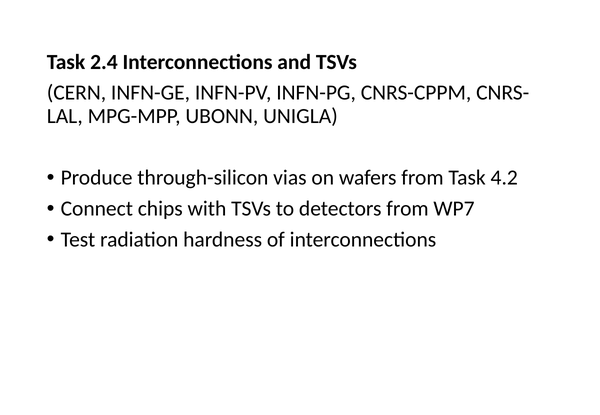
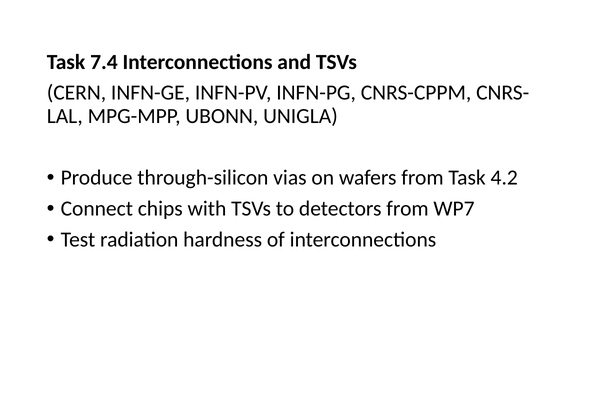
2.4: 2.4 -> 7.4
